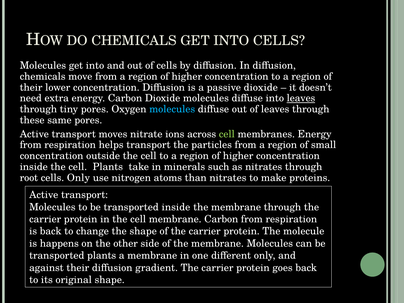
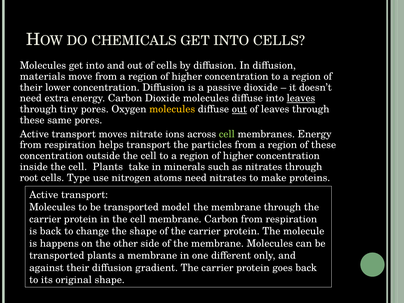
chemicals at (43, 76): chemicals -> materials
molecules at (172, 109) colour: light blue -> yellow
out at (239, 109) underline: none -> present
of small: small -> these
cells Only: Only -> Type
atoms than: than -> need
transported inside: inside -> model
